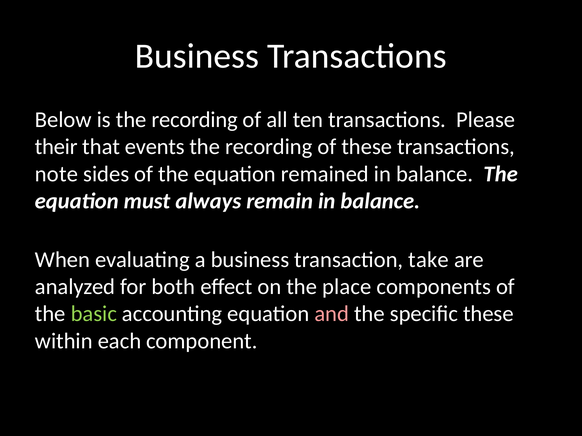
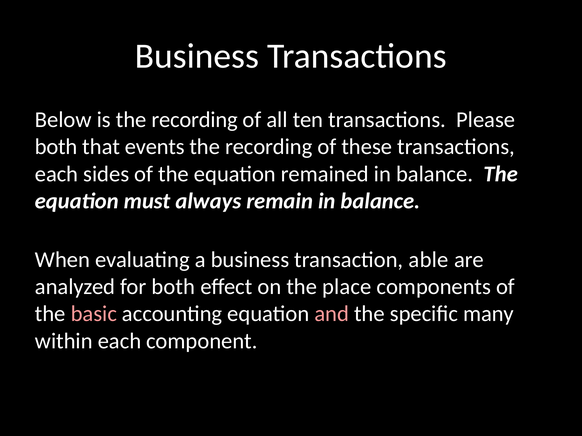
their at (56, 147): their -> both
note at (56, 174): note -> each
take: take -> able
basic colour: light green -> pink
specific these: these -> many
